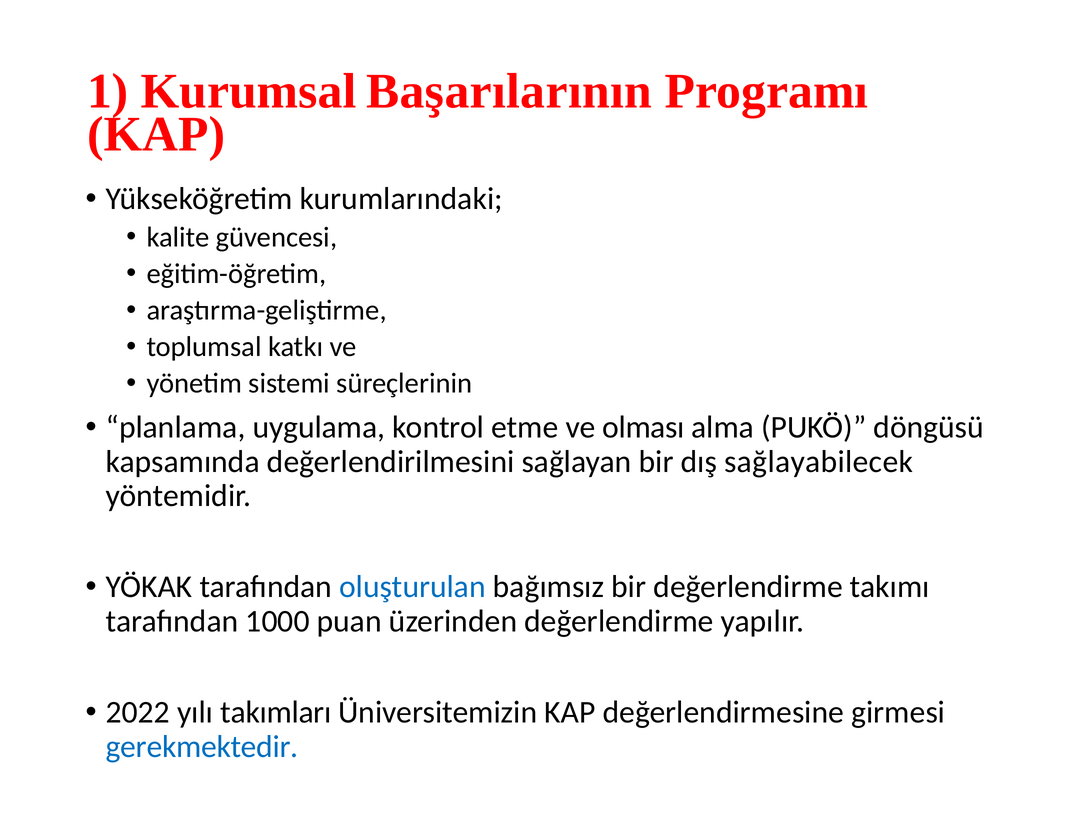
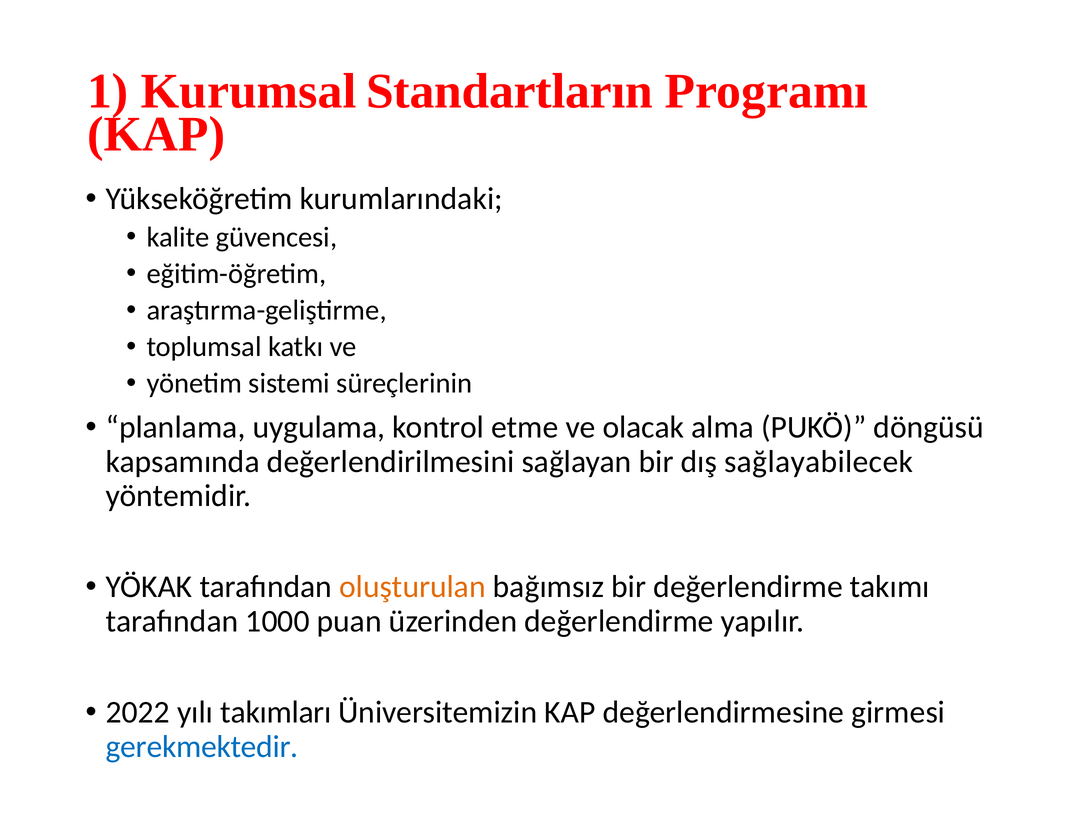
Başarılarının: Başarılarının -> Standartların
olması: olması -> olacak
oluşturulan colour: blue -> orange
